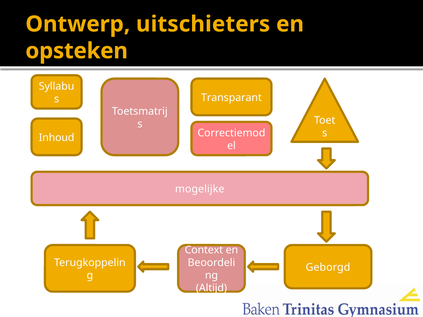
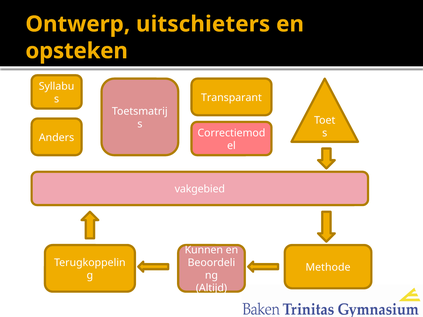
Inhoud: Inhoud -> Anders
mogelijke: mogelijke -> vakgebied
Context: Context -> Kunnen
Geborgd: Geborgd -> Methode
